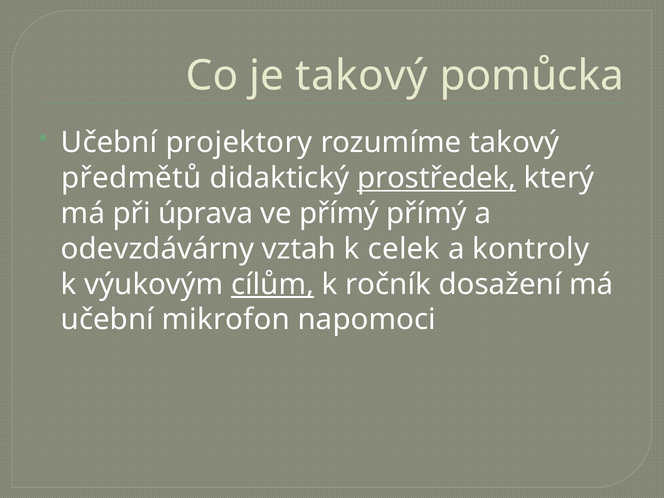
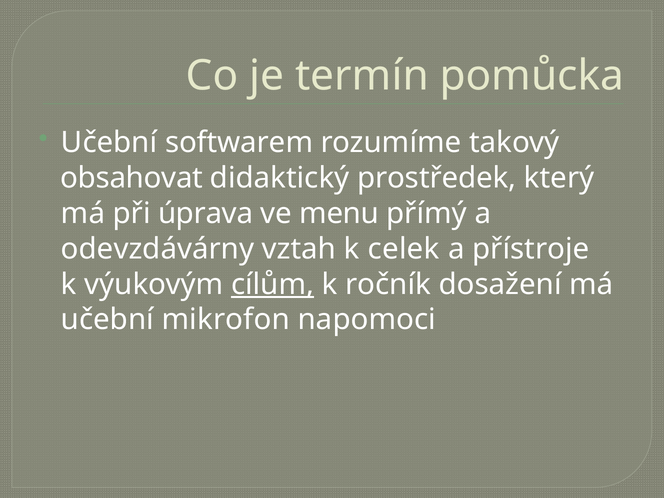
je takový: takový -> termín
projektory: projektory -> softwarem
předmětů: předmětů -> obsahovat
prostředek underline: present -> none
ve přímý: přímý -> menu
kontroly: kontroly -> přístroje
